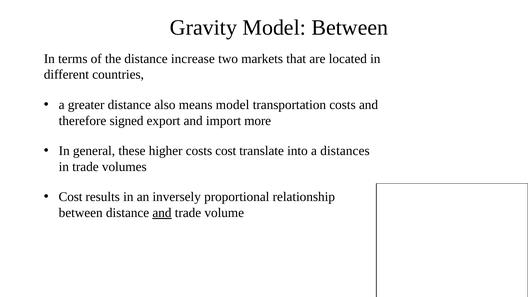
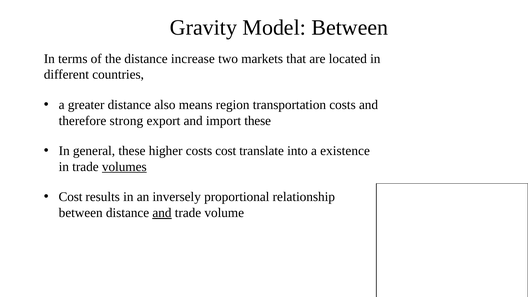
means model: model -> region
signed: signed -> strong
import more: more -> these
distances: distances -> existence
volumes underline: none -> present
